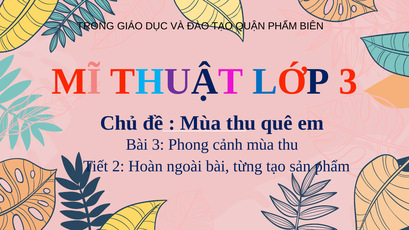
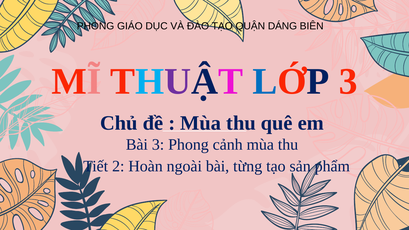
TRONG at (95, 26): TRONG -> PHONG
QUẬN PHẨM: PHẨM -> DÁNG
